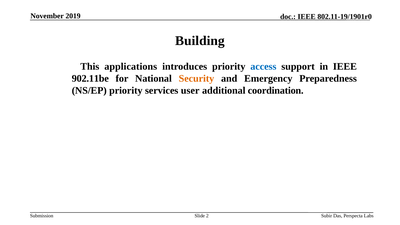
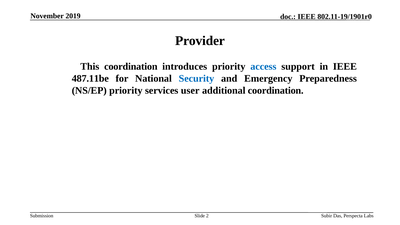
Building: Building -> Provider
This applications: applications -> coordination
902.11be: 902.11be -> 487.11be
Security colour: orange -> blue
